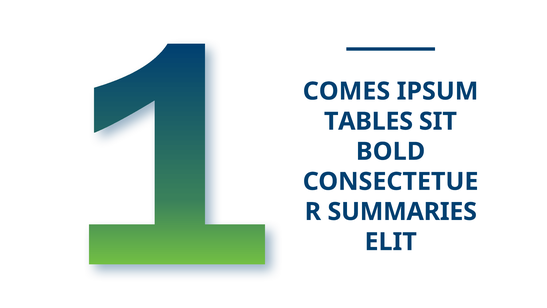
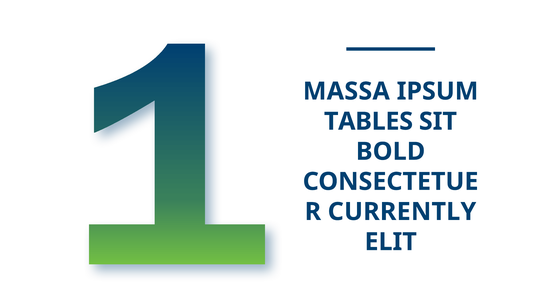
COMES: COMES -> MASSA
SUMMARIES: SUMMARIES -> CURRENTLY
